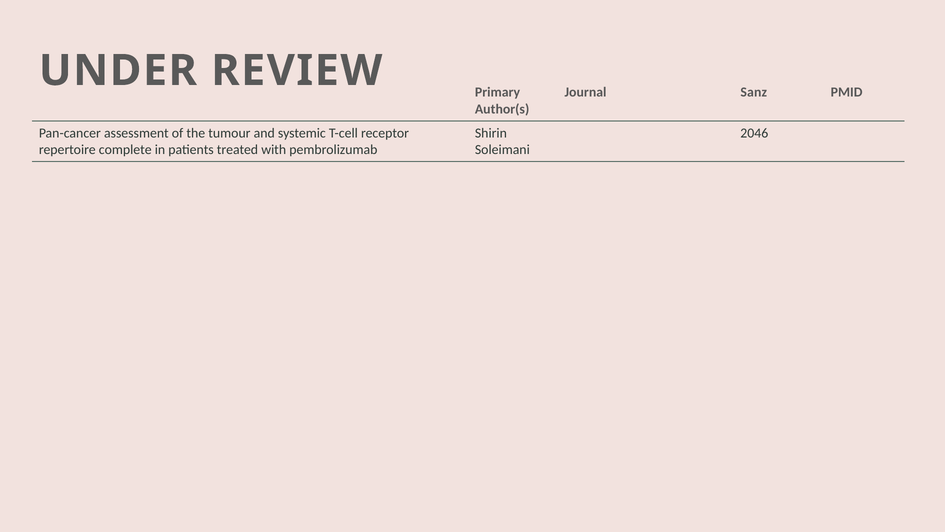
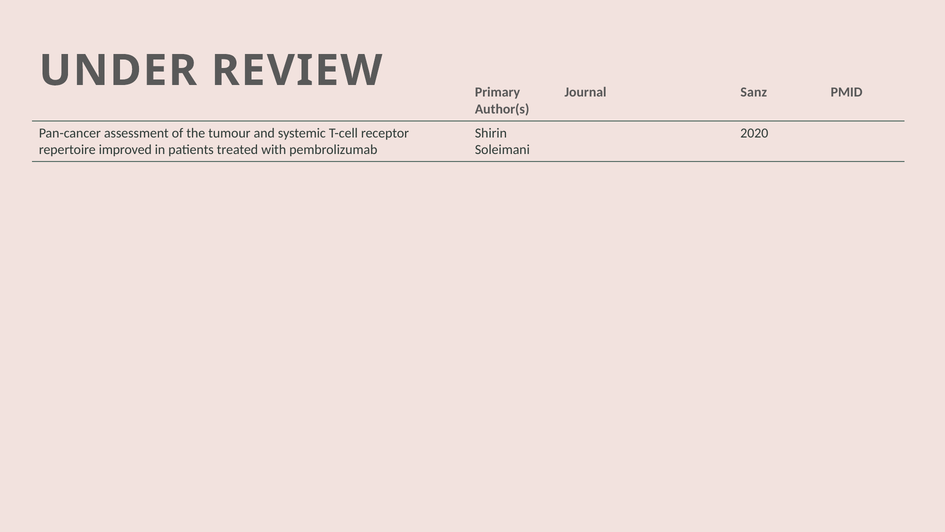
2046: 2046 -> 2020
complete: complete -> improved
